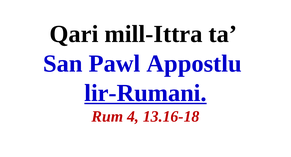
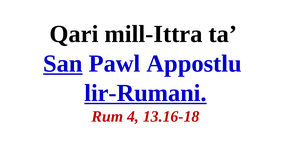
San underline: none -> present
